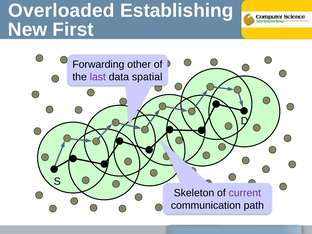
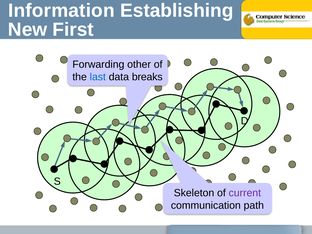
Overloaded: Overloaded -> Information
last colour: purple -> blue
spatial: spatial -> breaks
